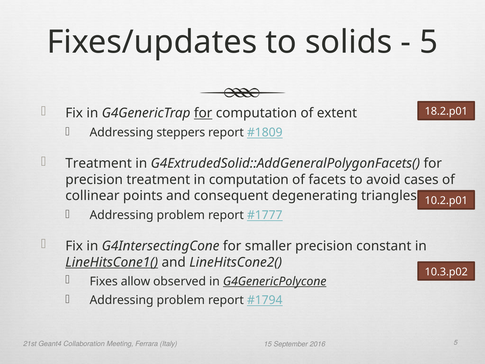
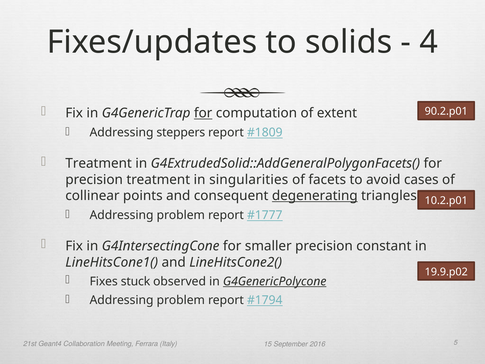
5 at (429, 42): 5 -> 4
18.2.p01: 18.2.p01 -> 90.2.p01
in computation: computation -> singularities
degenerating underline: none -> present
LineHitsCone1( underline: present -> none
10.3.p02: 10.3.p02 -> 19.9.p02
allow: allow -> stuck
